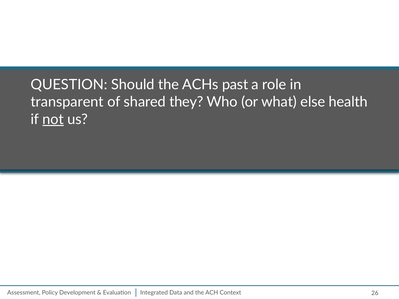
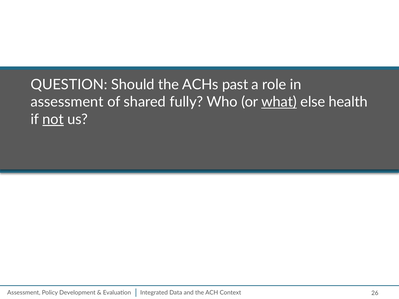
transparent at (67, 102): transparent -> assessment
they: they -> fully
what underline: none -> present
